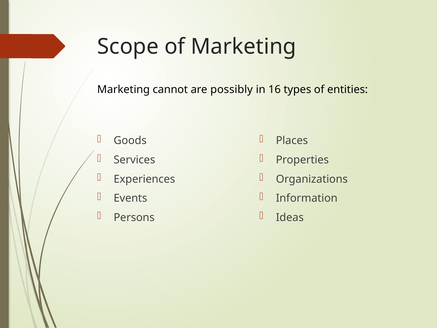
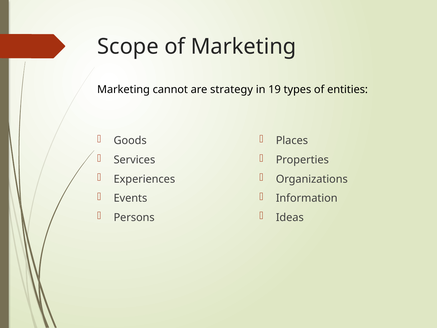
possibly: possibly -> strategy
16: 16 -> 19
